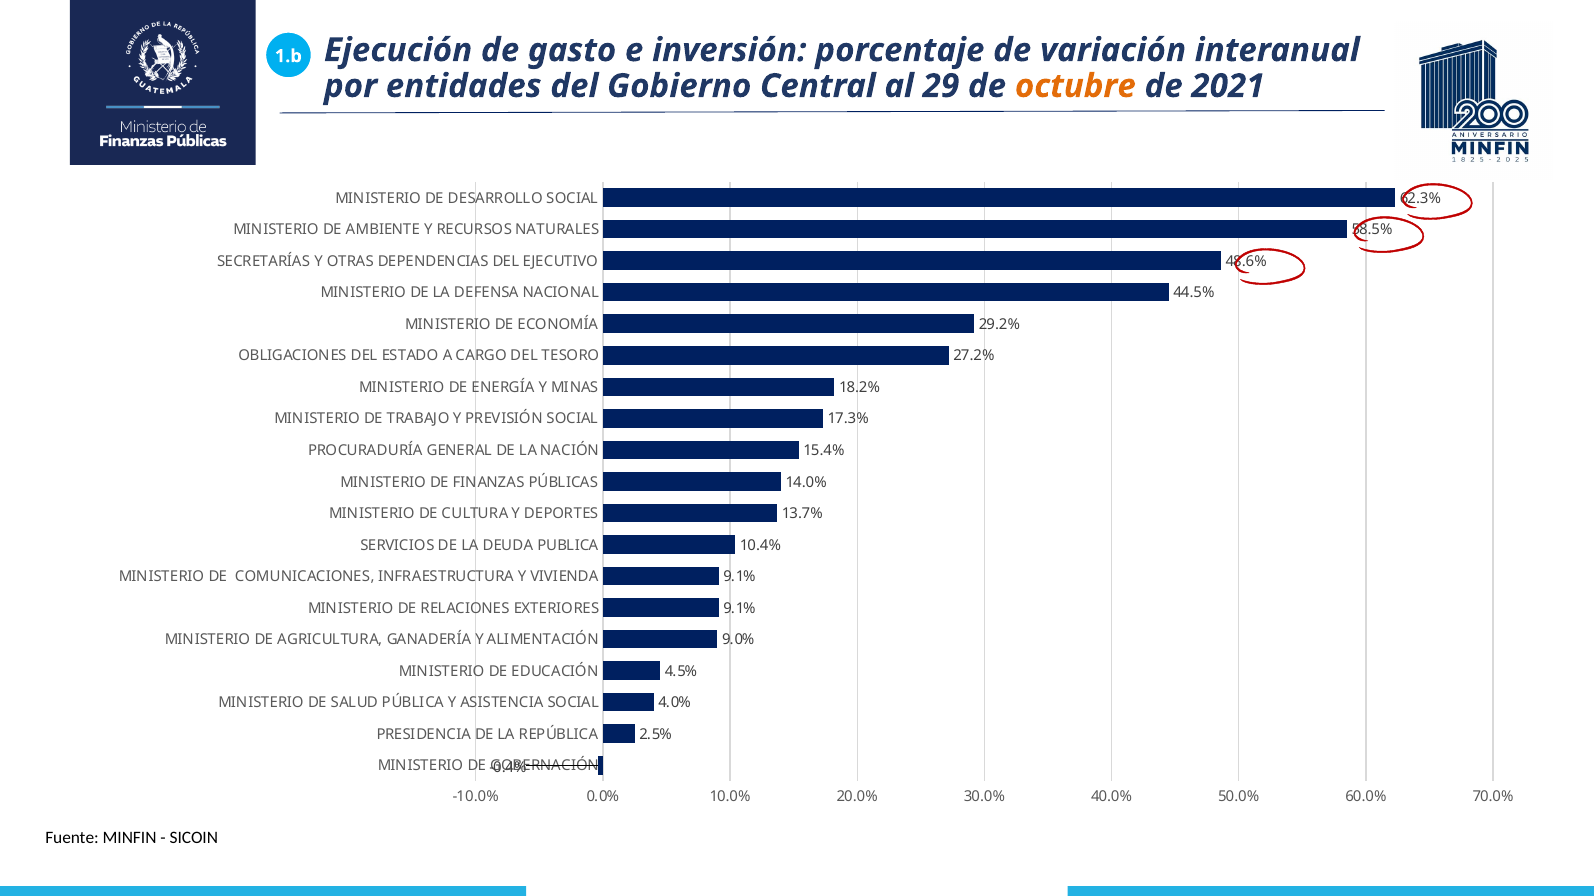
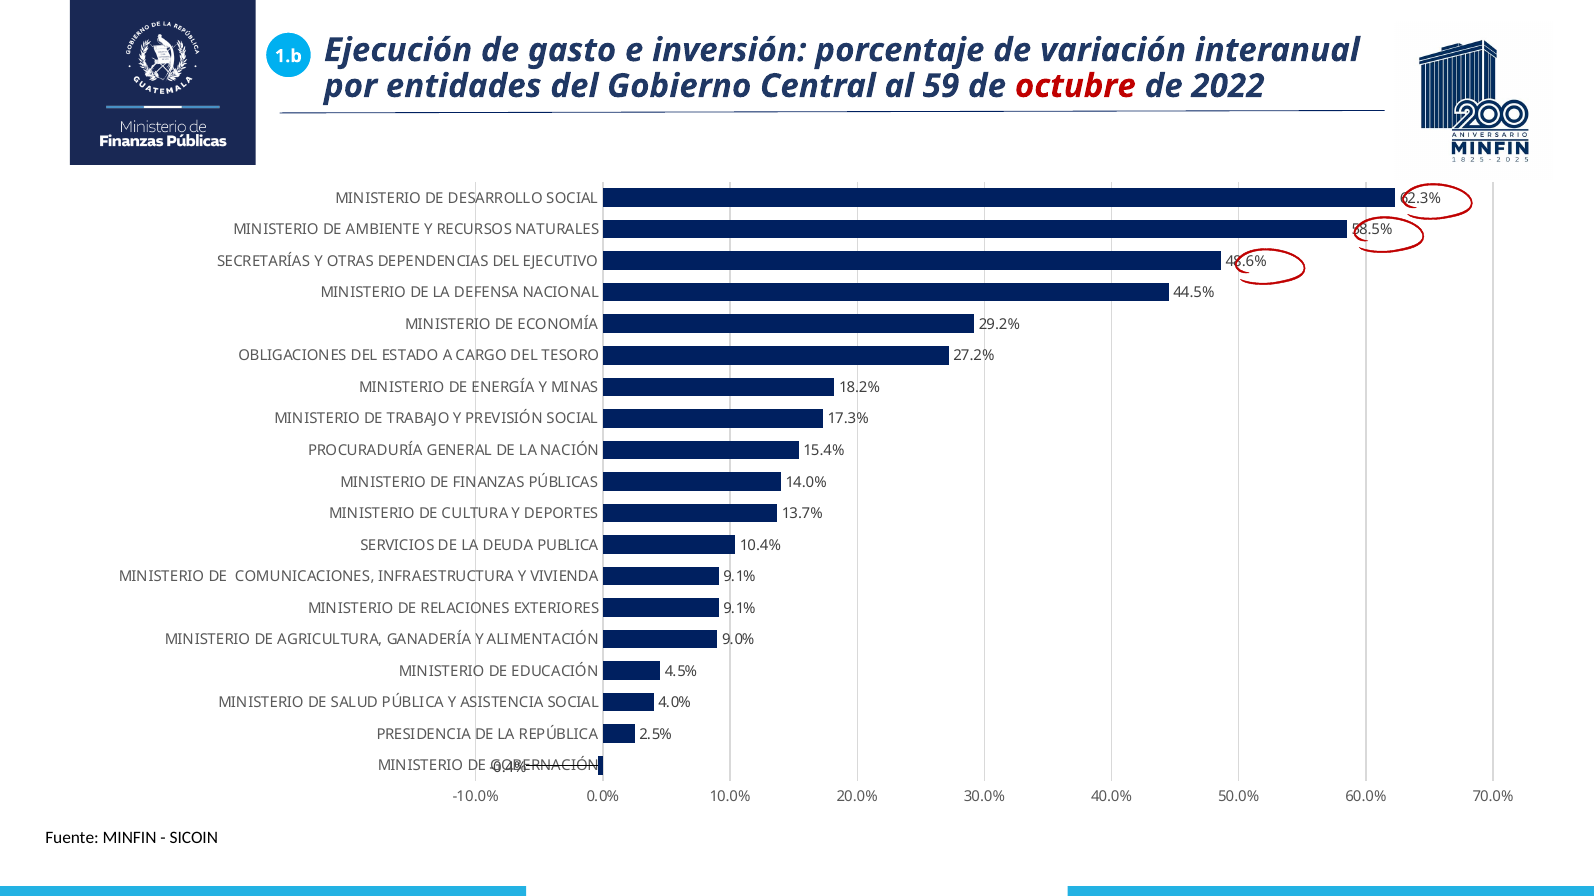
29: 29 -> 59
octubre colour: orange -> red
2021: 2021 -> 2022
